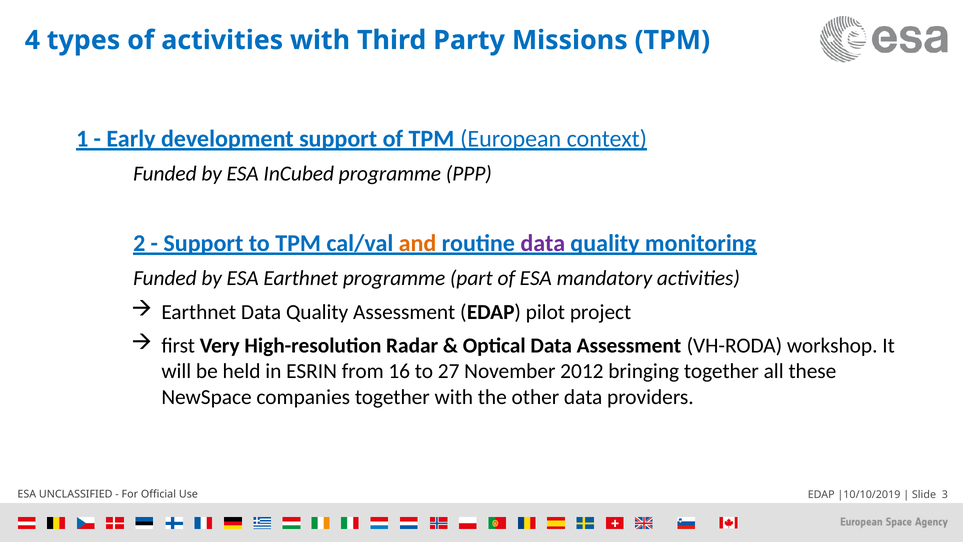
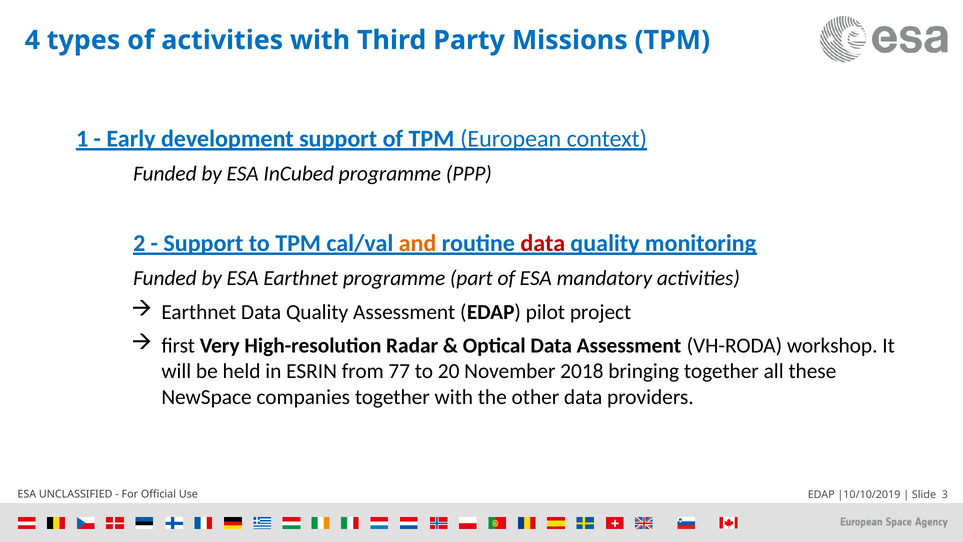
data at (543, 243) colour: purple -> red
16: 16 -> 77
27: 27 -> 20
2012: 2012 -> 2018
